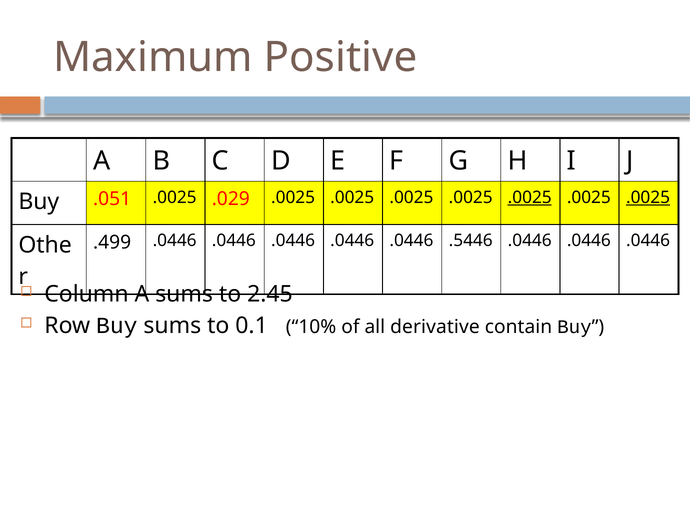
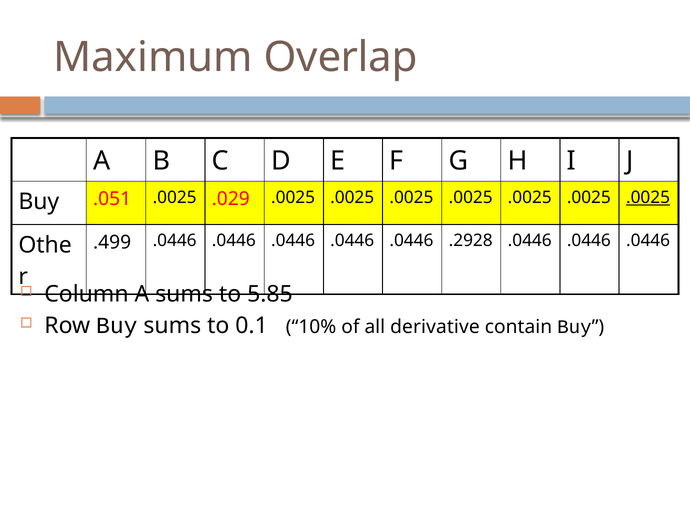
Positive: Positive -> Overlap
.0025 at (530, 198) underline: present -> none
.5446: .5446 -> .2928
2.45: 2.45 -> 5.85
